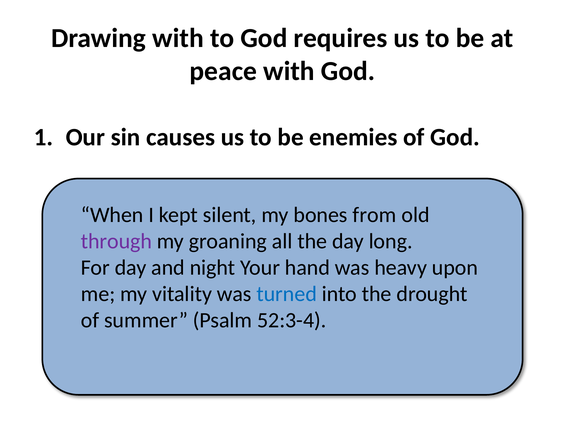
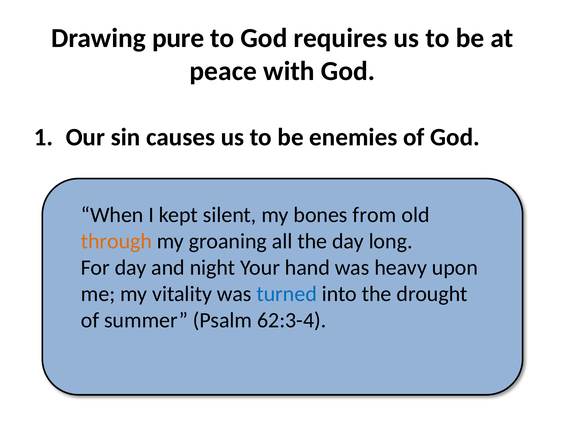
Drawing with: with -> pure
through colour: purple -> orange
52:3-4: 52:3-4 -> 62:3-4
